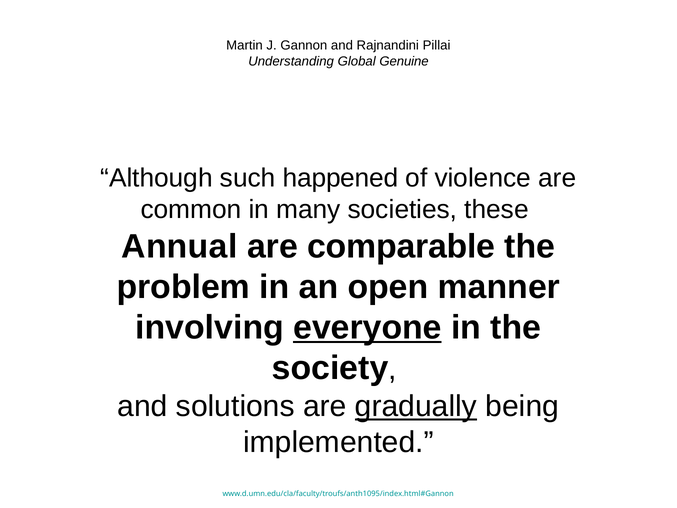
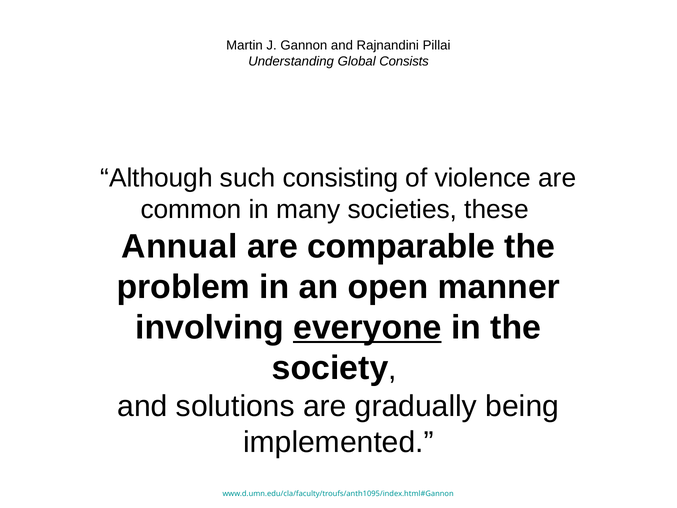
Genuine: Genuine -> Consists
happened: happened -> consisting
gradually underline: present -> none
